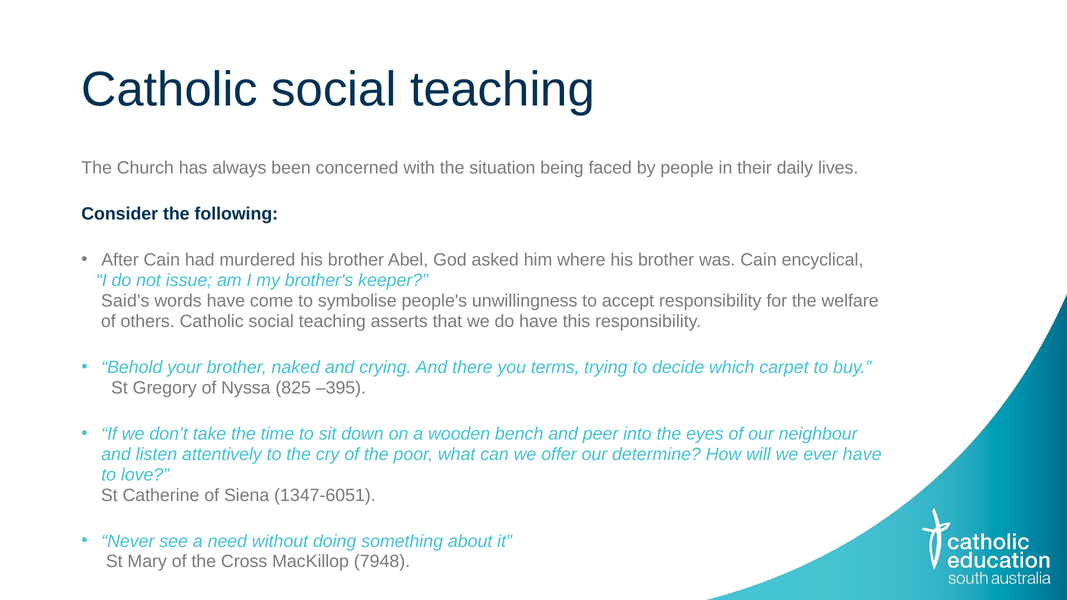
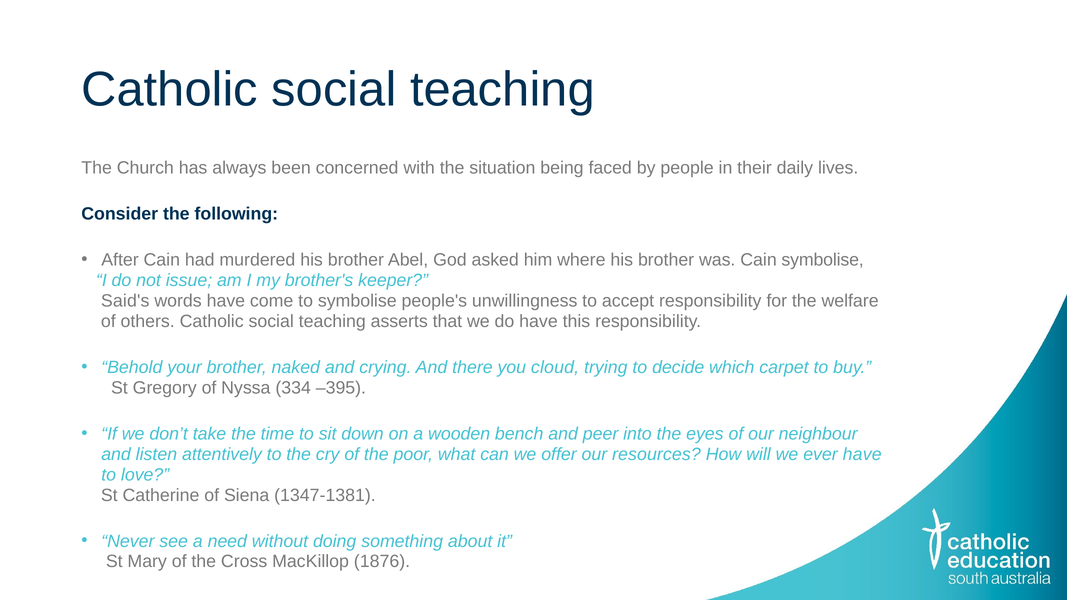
Cain encyclical: encyclical -> symbolise
terms: terms -> cloud
825: 825 -> 334
determine: determine -> resources
1347-6051: 1347-6051 -> 1347-1381
7948: 7948 -> 1876
